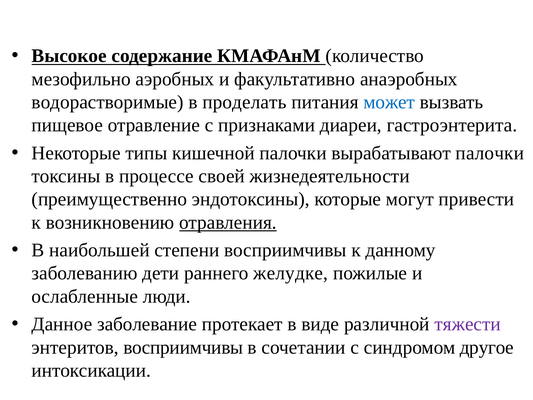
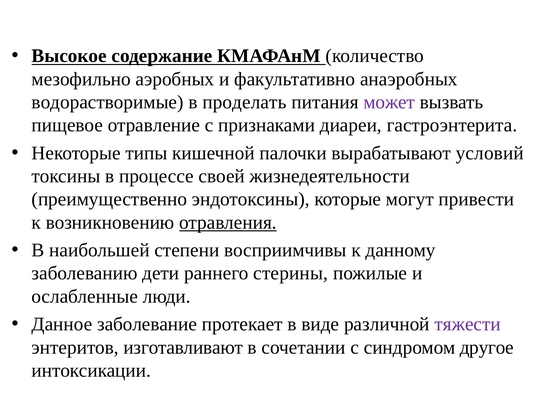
может colour: blue -> purple
вырабатывают палочки: палочки -> условий
желудке: желудке -> стерины
энтеритов восприимчивы: восприимчивы -> изготавливают
